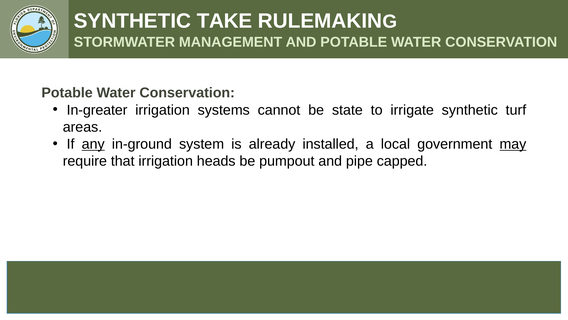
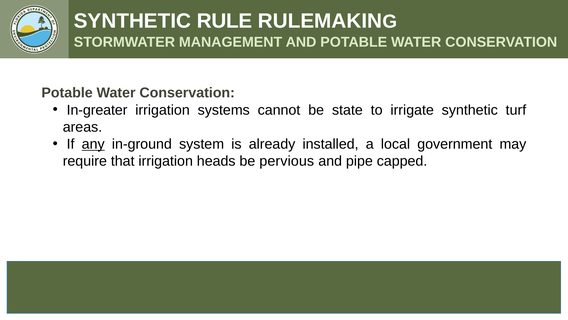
TAKE: TAKE -> RULE
may underline: present -> none
pumpout: pumpout -> pervious
